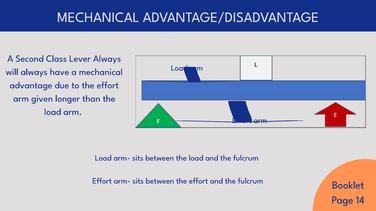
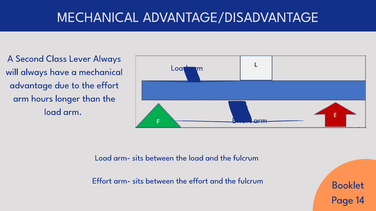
given: given -> hours
